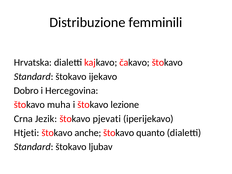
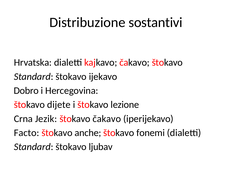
femminili: femminili -> sostantivi
muha: muha -> dijete
štokavo pjevati: pjevati -> čakavo
Htjeti: Htjeti -> Facto
quanto: quanto -> fonemi
